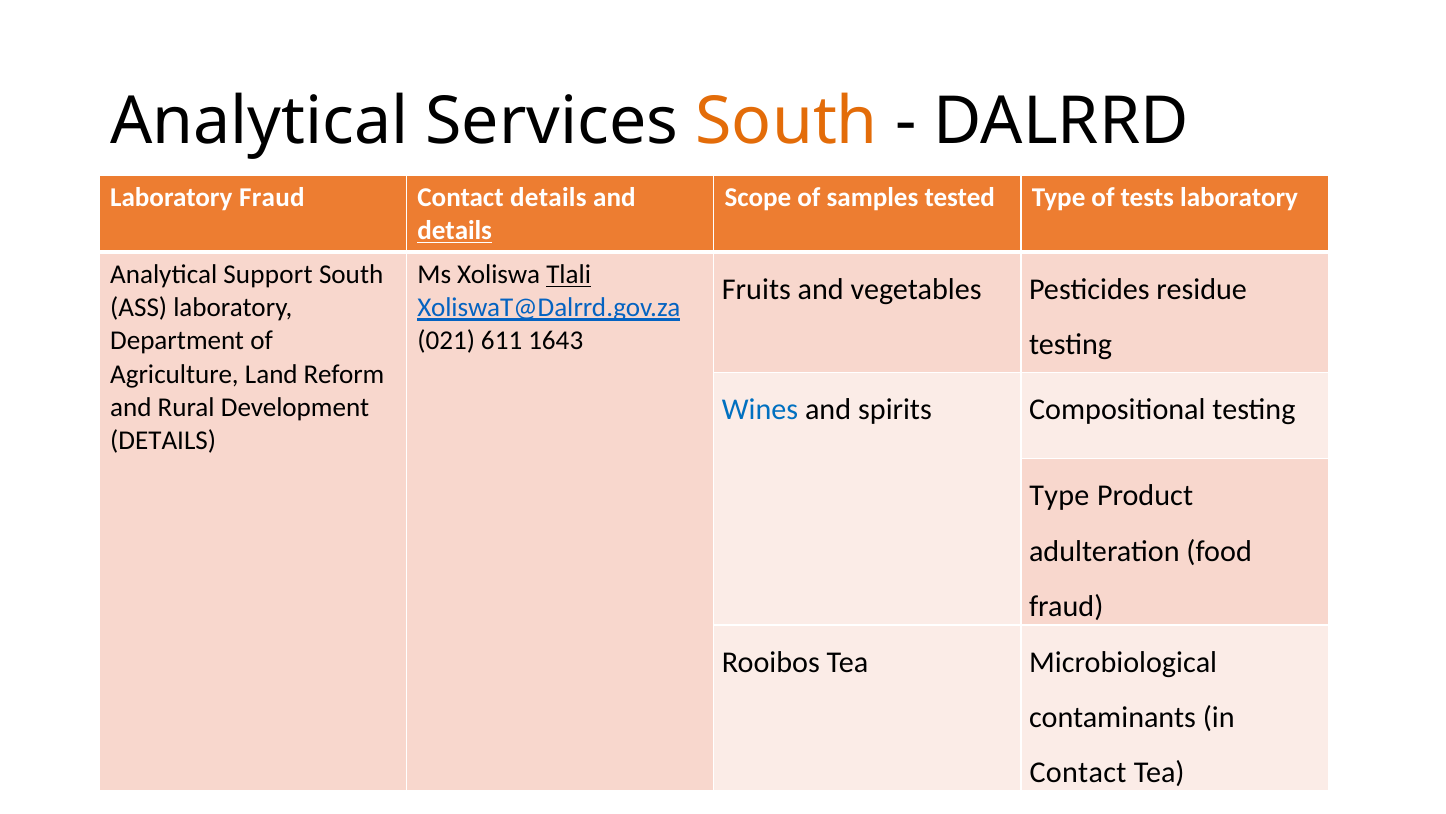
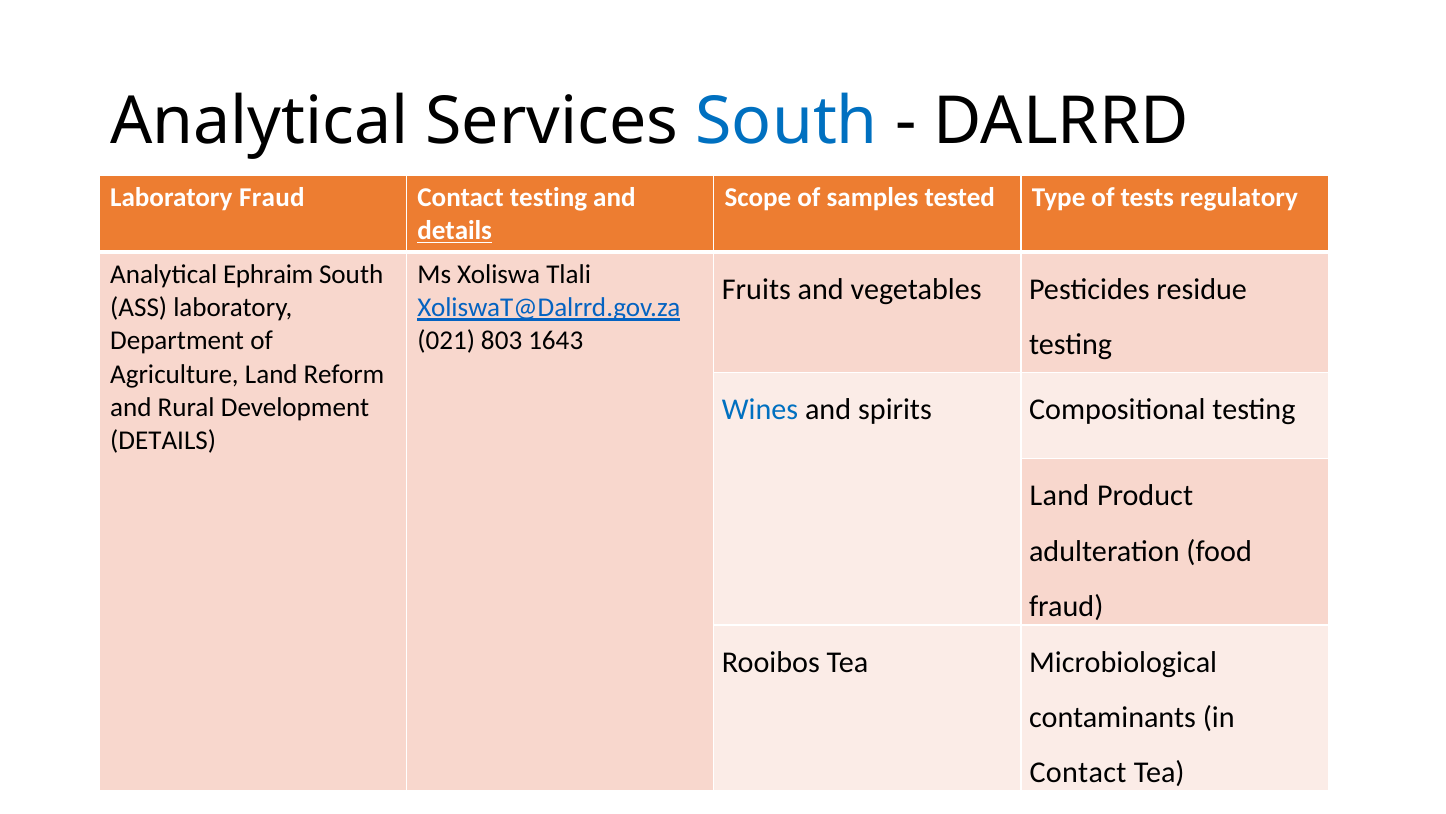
South at (787, 121) colour: orange -> blue
Contact details: details -> testing
tests laboratory: laboratory -> regulatory
Support: Support -> Ephraim
Tlali underline: present -> none
611: 611 -> 803
Type at (1059, 496): Type -> Land
